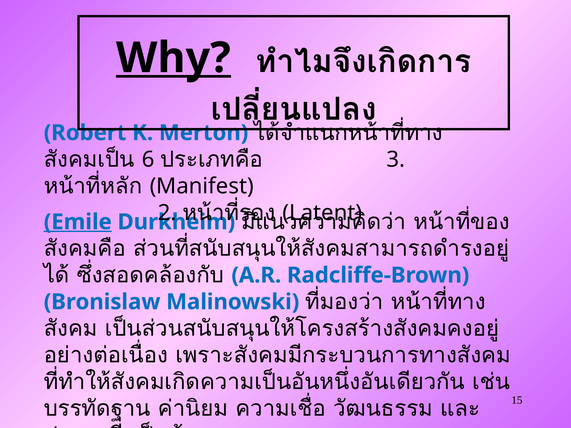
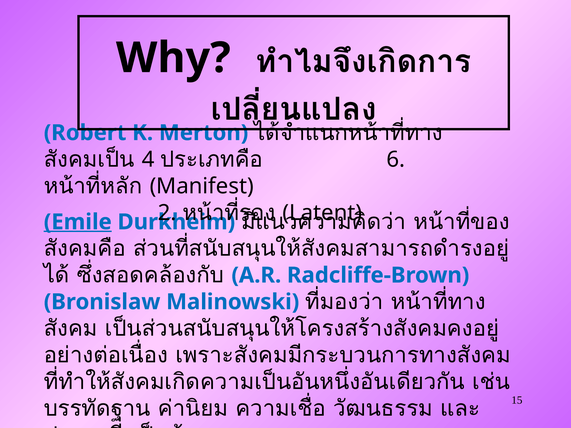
Why underline: present -> none
6: 6 -> 4
3: 3 -> 6
